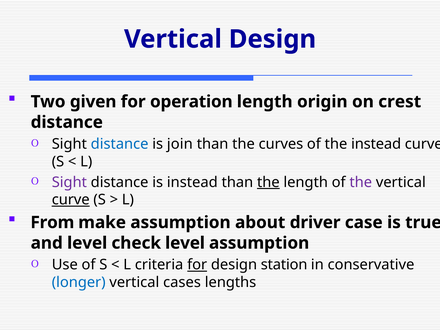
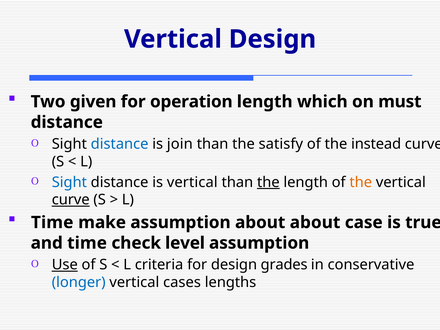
origin: origin -> which
crest: crest -> must
curves: curves -> satisfy
Sight at (69, 182) colour: purple -> blue
is instead: instead -> vertical
the at (361, 182) colour: purple -> orange
From at (52, 222): From -> Time
about driver: driver -> about
and level: level -> time
Use underline: none -> present
for at (197, 265) underline: present -> none
station: station -> grades
